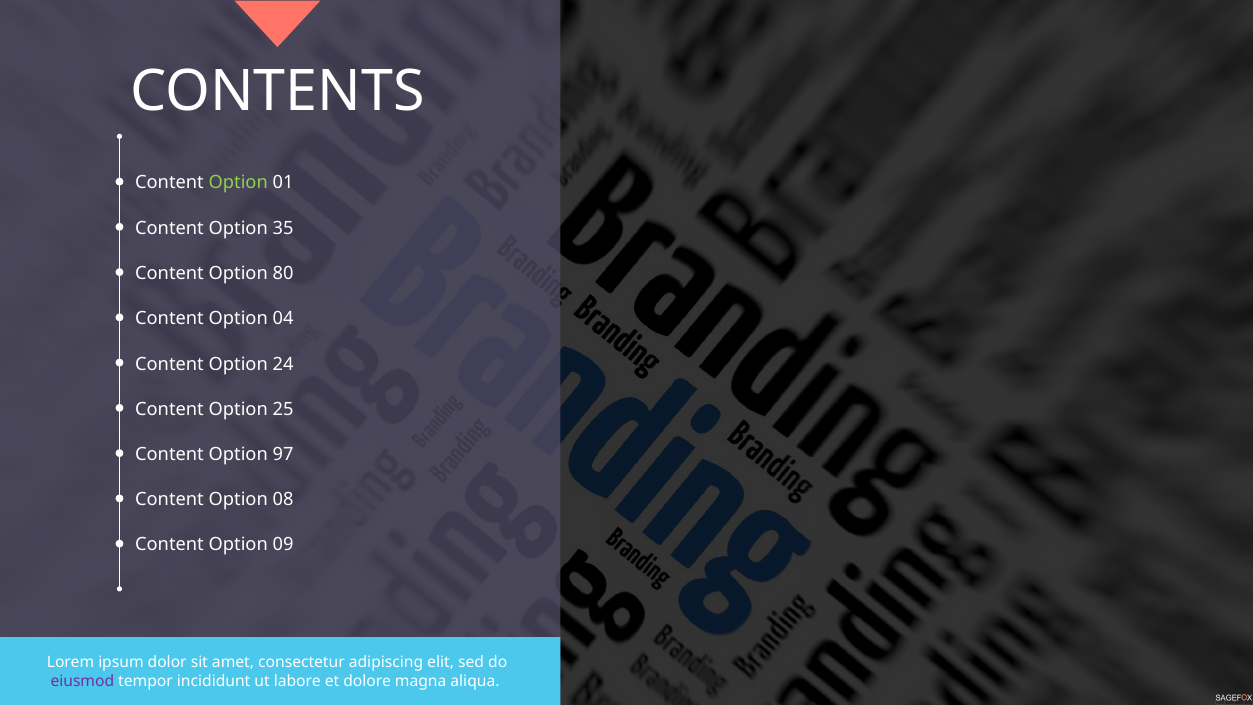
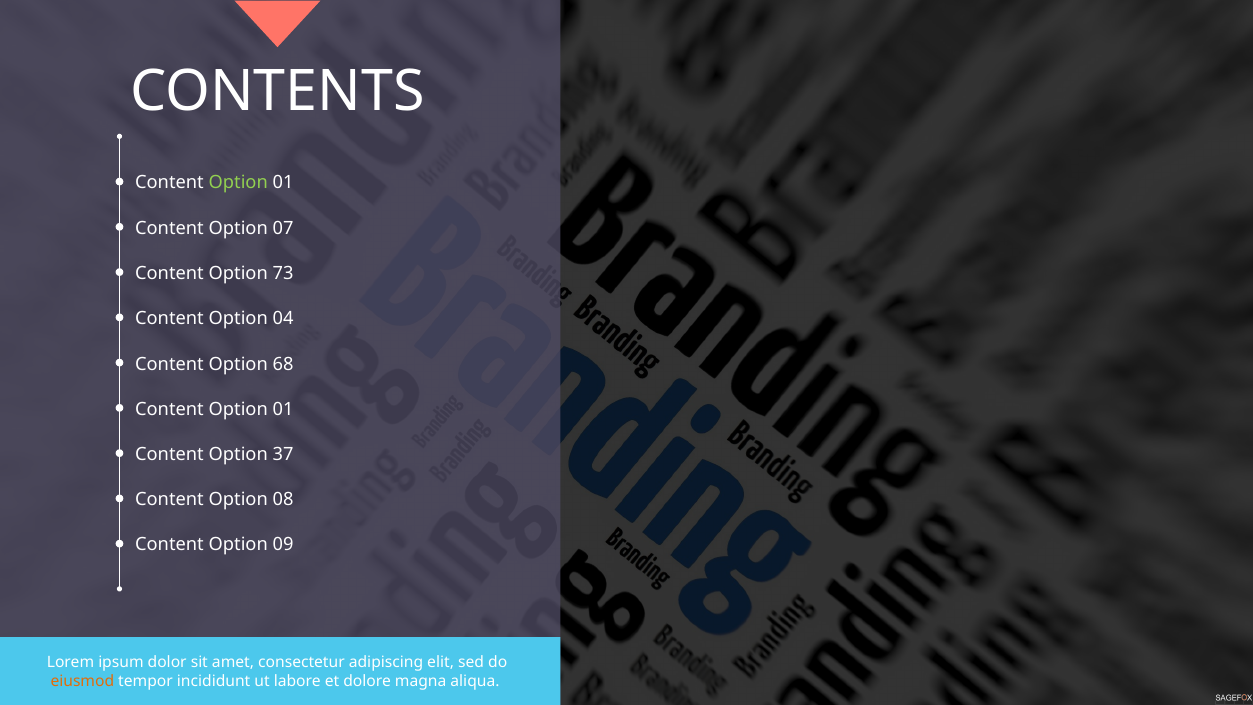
35: 35 -> 07
80: 80 -> 73
24: 24 -> 68
25 at (283, 409): 25 -> 01
97: 97 -> 37
eiusmod colour: purple -> orange
